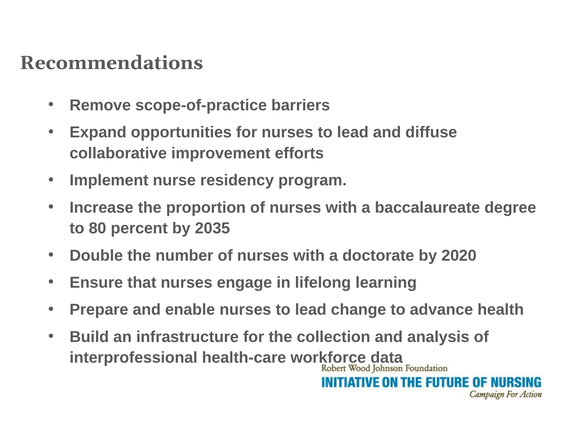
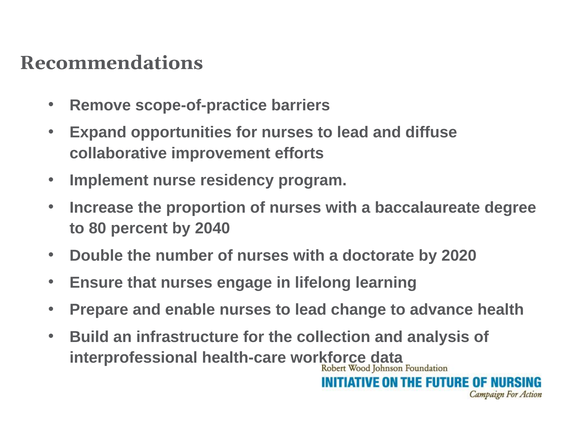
2035: 2035 -> 2040
